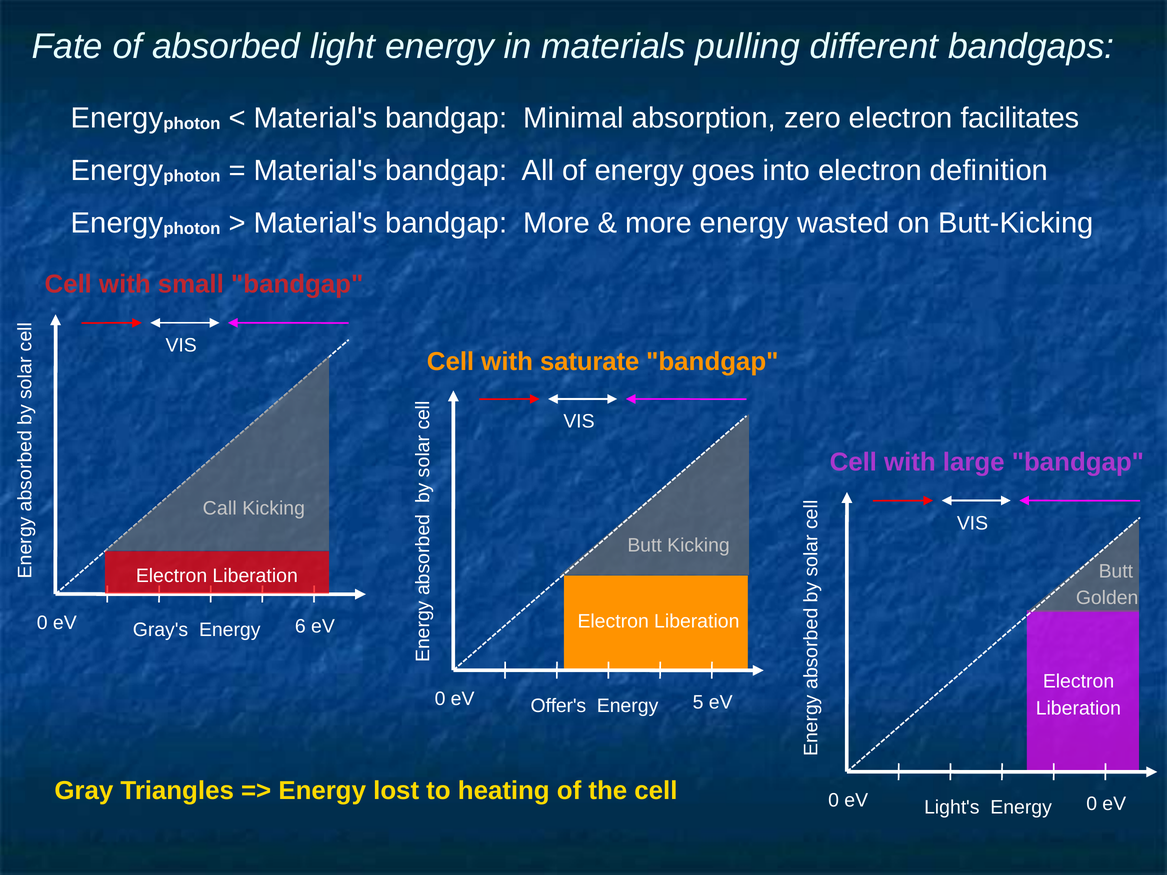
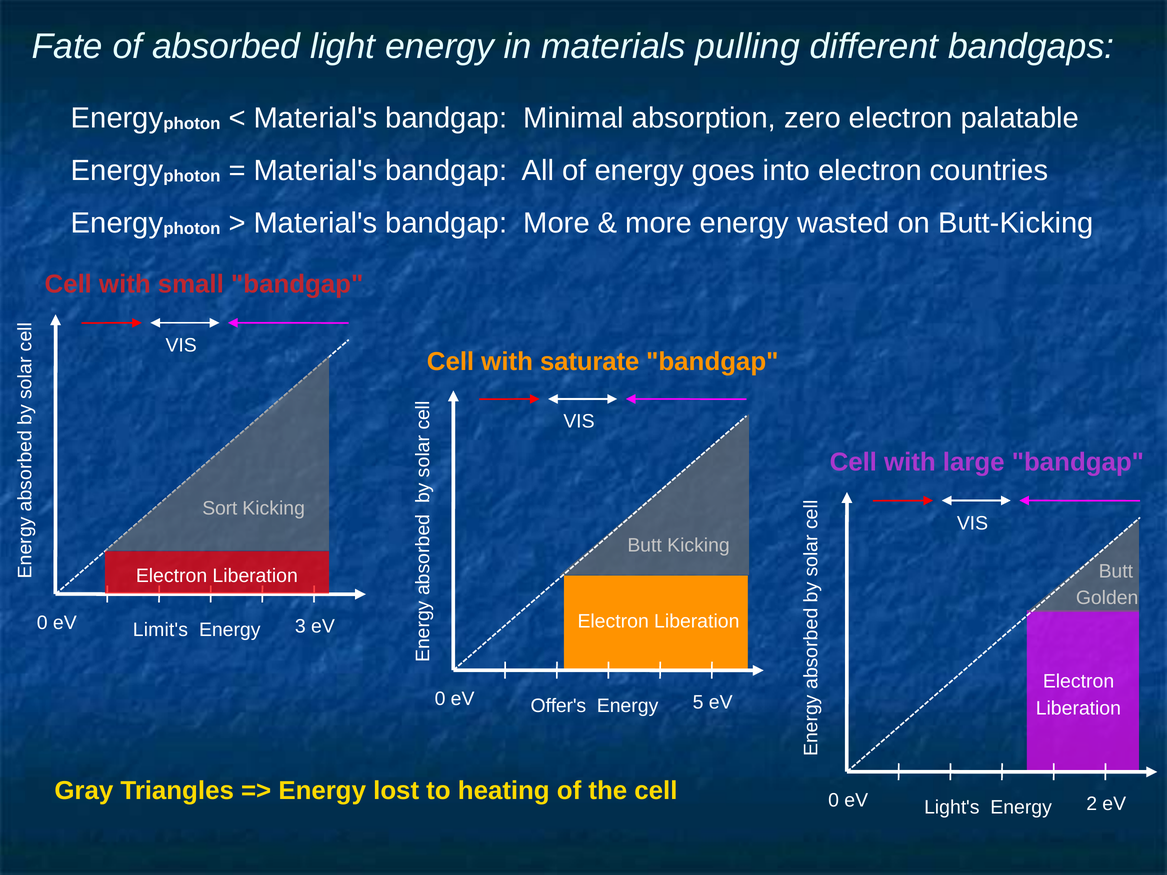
facilitates: facilitates -> palatable
definition: definition -> countries
Call: Call -> Sort
6: 6 -> 3
Gray's: Gray's -> Limit's
eV 0: 0 -> 2
